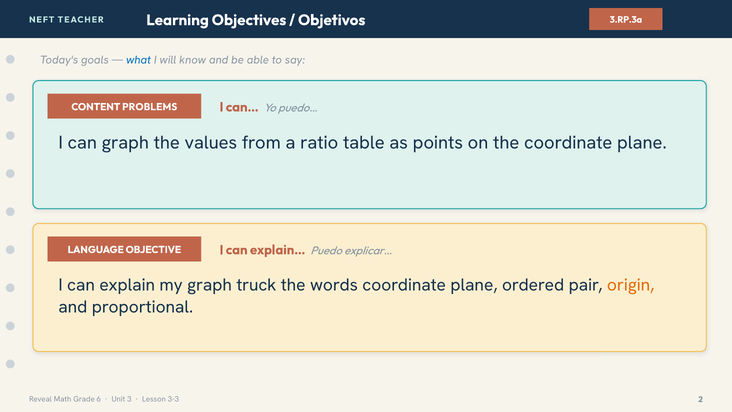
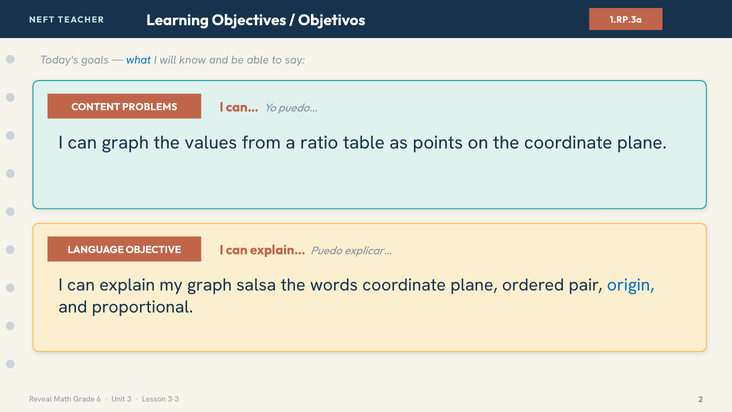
3.RP.3a: 3.RP.3a -> 1.RP.3a
truck: truck -> salsa
origin colour: orange -> blue
